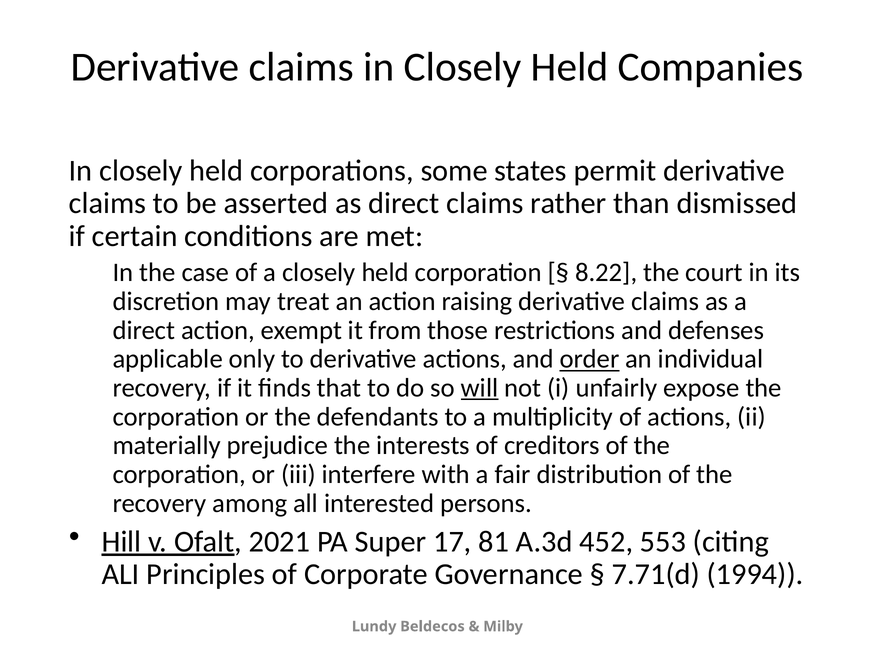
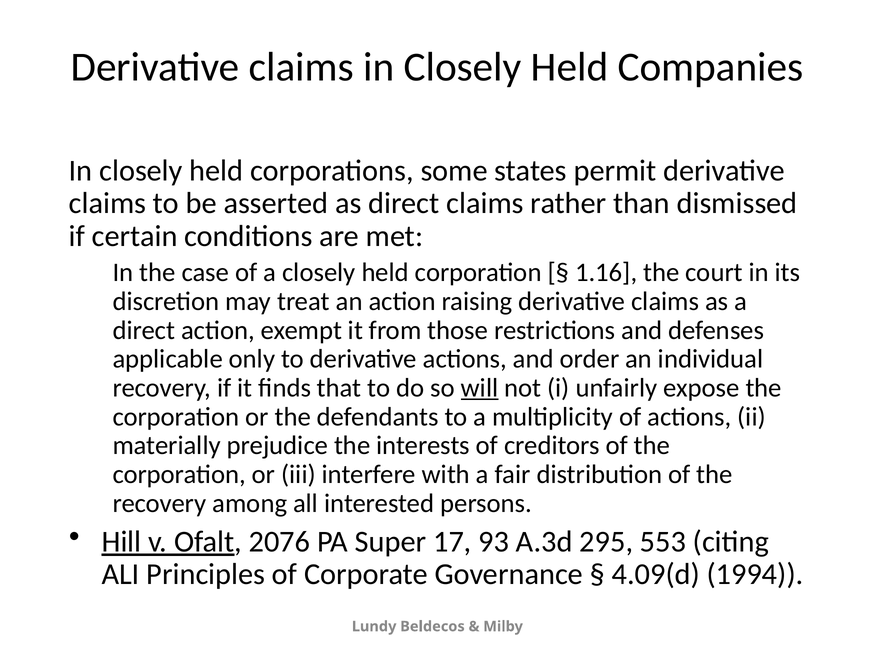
8.22: 8.22 -> 1.16
order underline: present -> none
2021: 2021 -> 2076
81: 81 -> 93
452: 452 -> 295
7.71(d: 7.71(d -> 4.09(d
